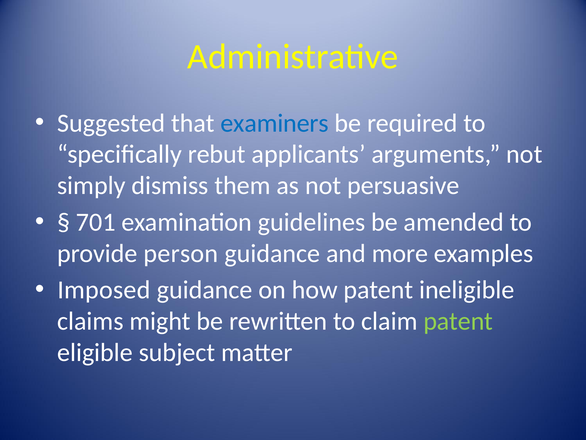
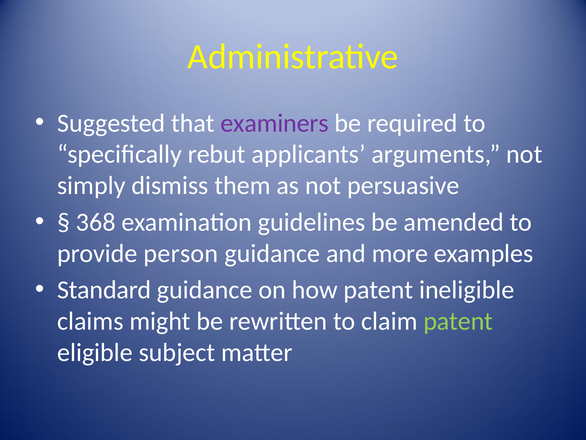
examiners colour: blue -> purple
701: 701 -> 368
Imposed: Imposed -> Standard
